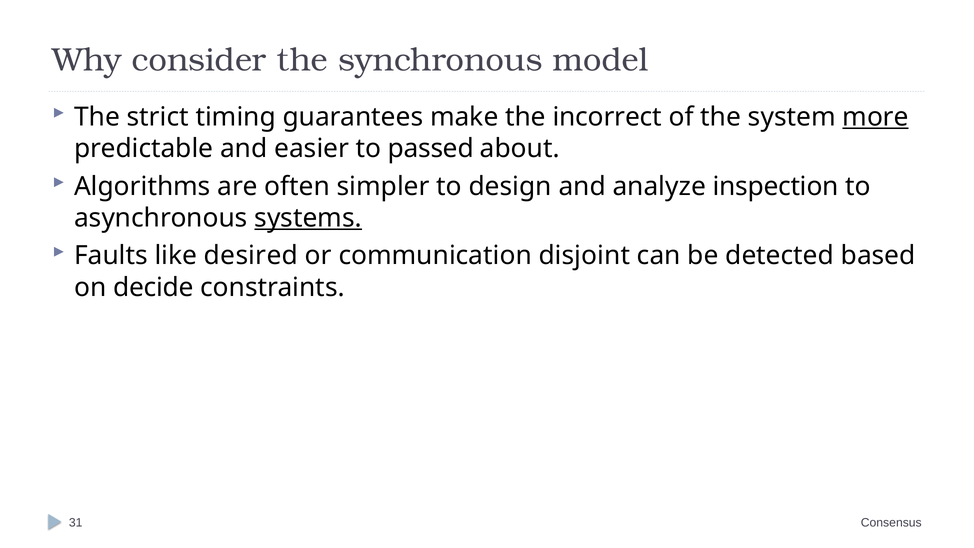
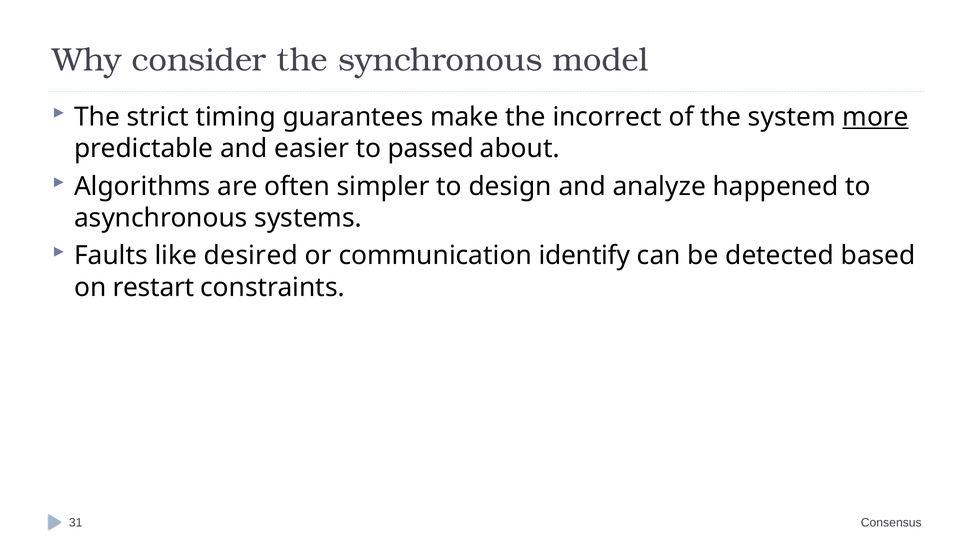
inspection: inspection -> happened
systems underline: present -> none
disjoint: disjoint -> identify
decide: decide -> restart
